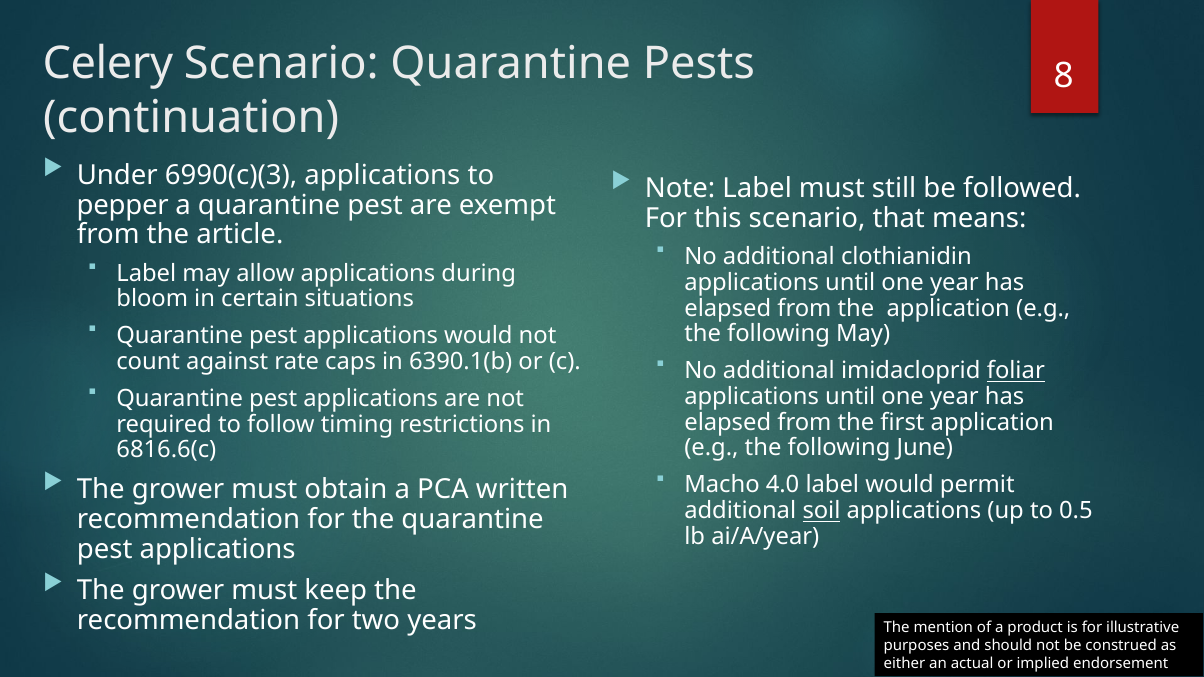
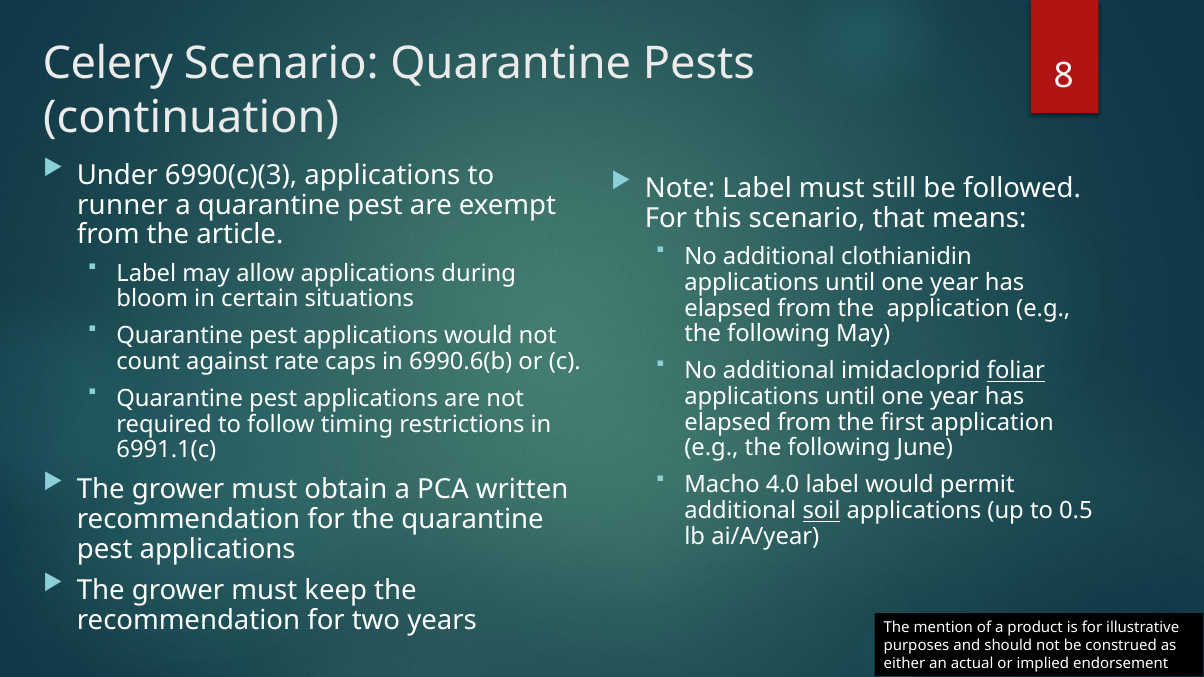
pepper: pepper -> runner
6390.1(b: 6390.1(b -> 6990.6(b
6816.6(c: 6816.6(c -> 6991.1(c
